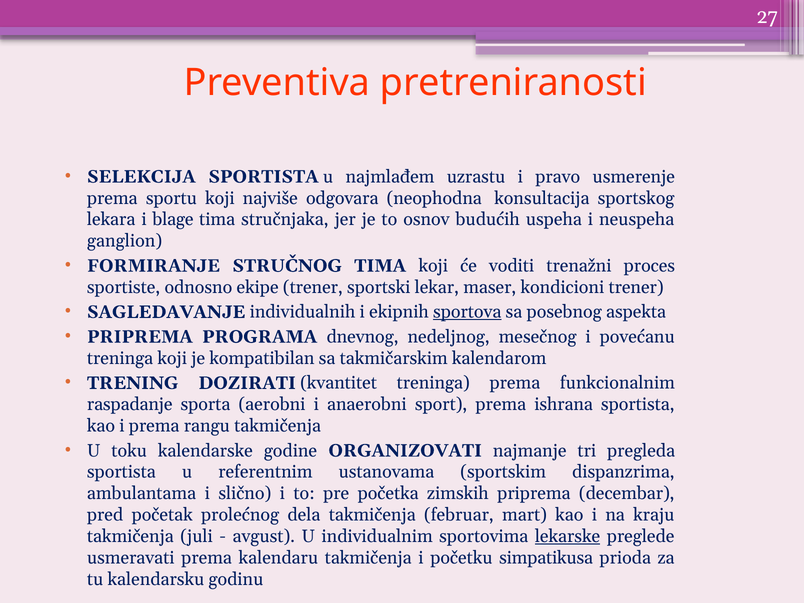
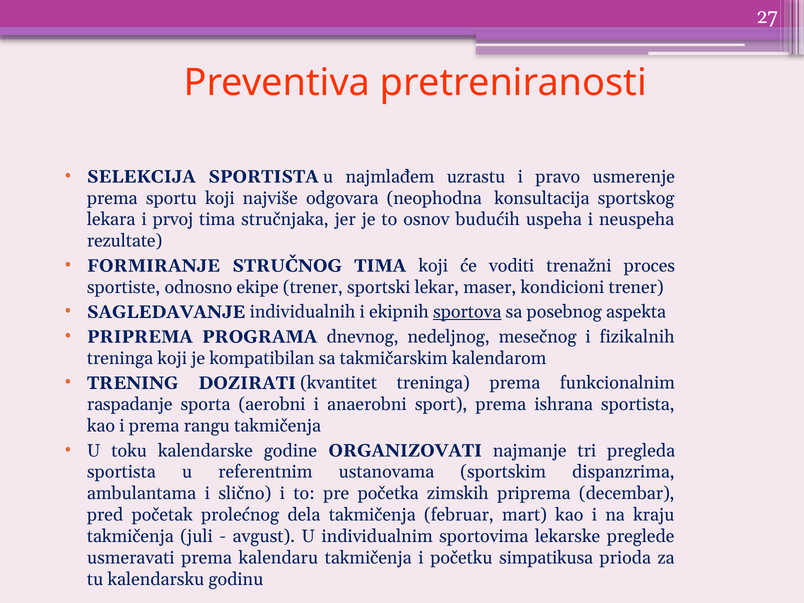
blage: blage -> prvoj
ganglion: ganglion -> rezultate
povećanu: povećanu -> fizikalnih
lekarske underline: present -> none
